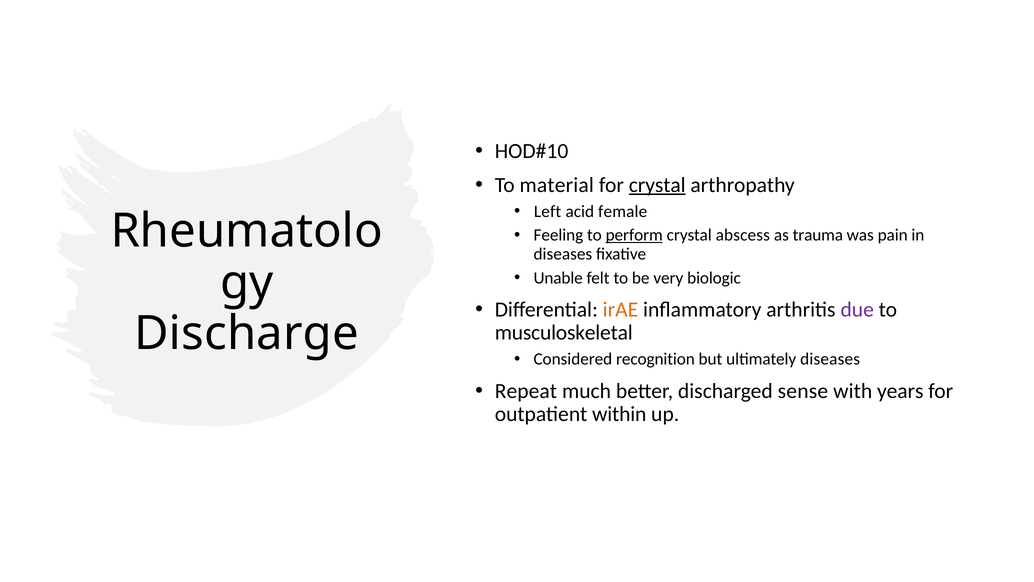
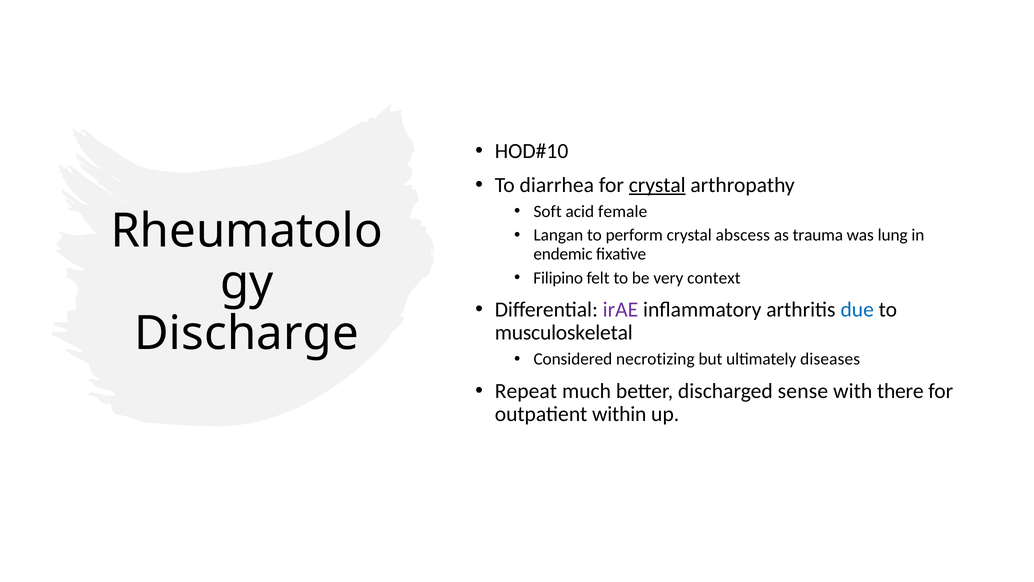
material: material -> diarrhea
Left: Left -> Soft
Feeling: Feeling -> Langan
perform underline: present -> none
pain: pain -> lung
diseases at (563, 254): diseases -> endemic
Unable: Unable -> Filipino
biologic: biologic -> context
irAE colour: orange -> purple
due colour: purple -> blue
recognition: recognition -> necrotizing
years: years -> there
